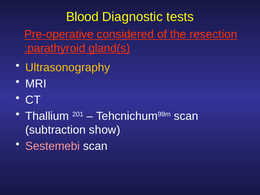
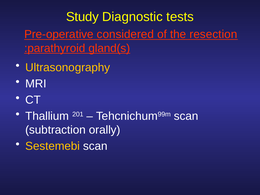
Blood: Blood -> Study
show: show -> orally
Sestemebi colour: pink -> yellow
